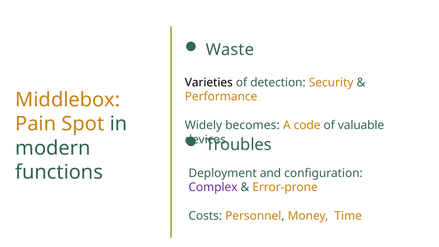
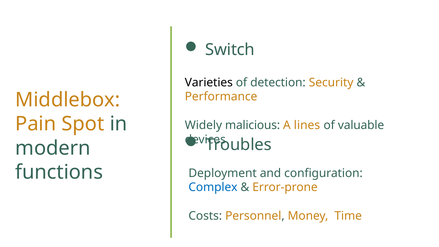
Waste: Waste -> Switch
becomes: becomes -> malicious
code: code -> lines
Complex colour: purple -> blue
